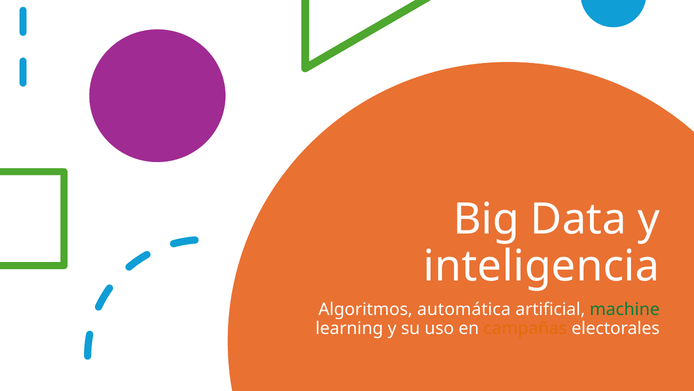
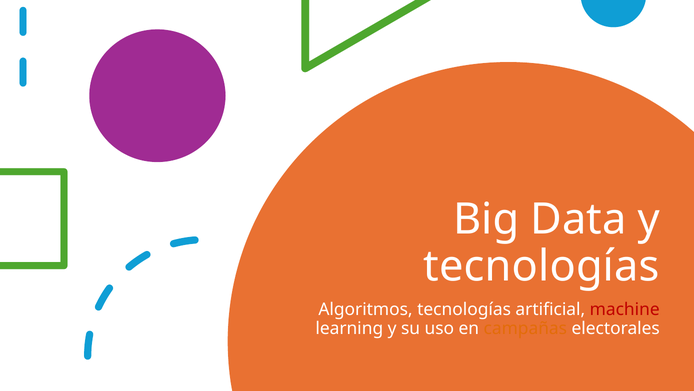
inteligencia at (542, 266): inteligencia -> tecnologías
Algoritmos automática: automática -> tecnologías
machine colour: green -> red
